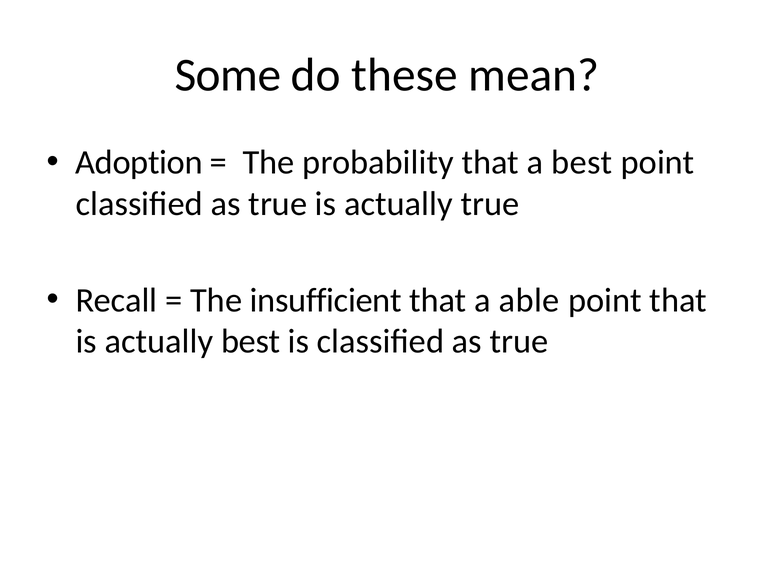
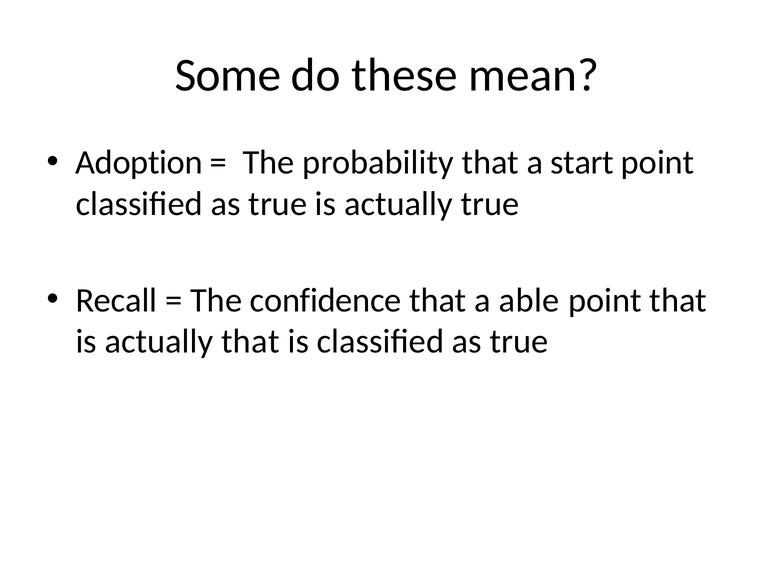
a best: best -> start
insufficient: insufficient -> confidence
actually best: best -> that
